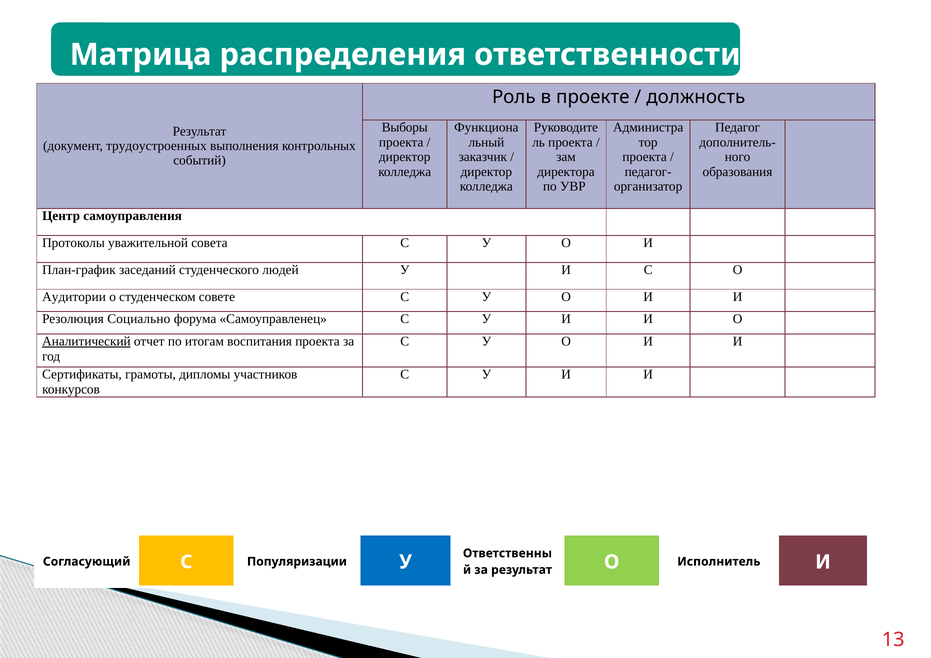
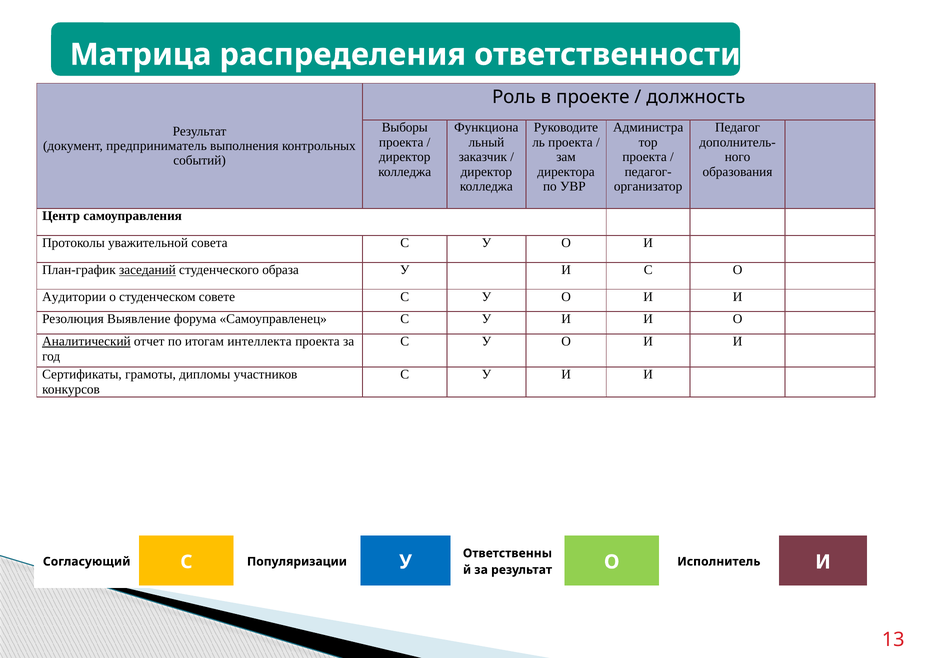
трудоустроенных: трудоустроенных -> предприниматель
заседаний underline: none -> present
людей: людей -> образа
Социально: Социально -> Выявление
воспитания: воспитания -> интеллекта
